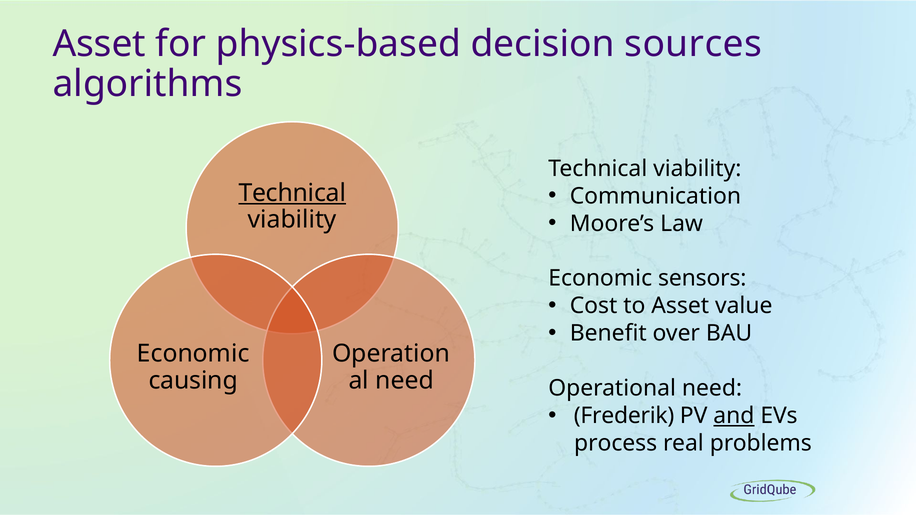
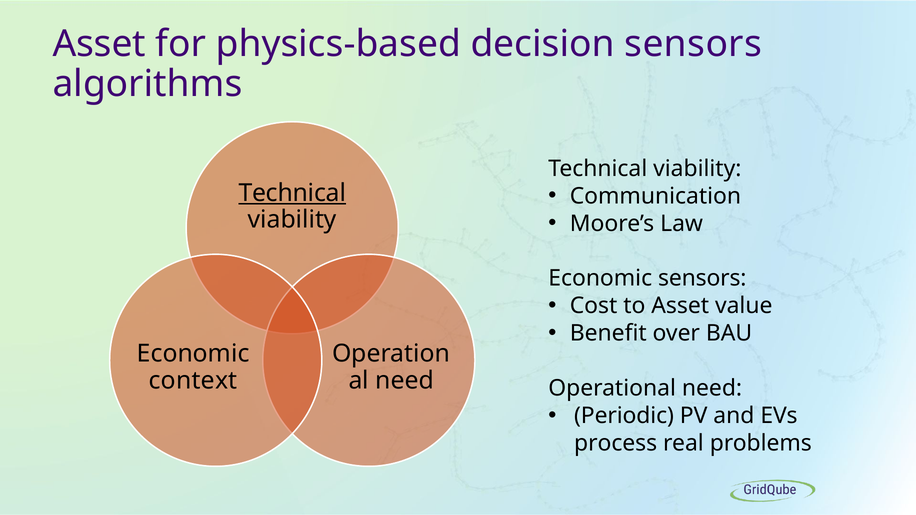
decision sources: sources -> sensors
causing: causing -> context
Frederik: Frederik -> Periodic
and underline: present -> none
